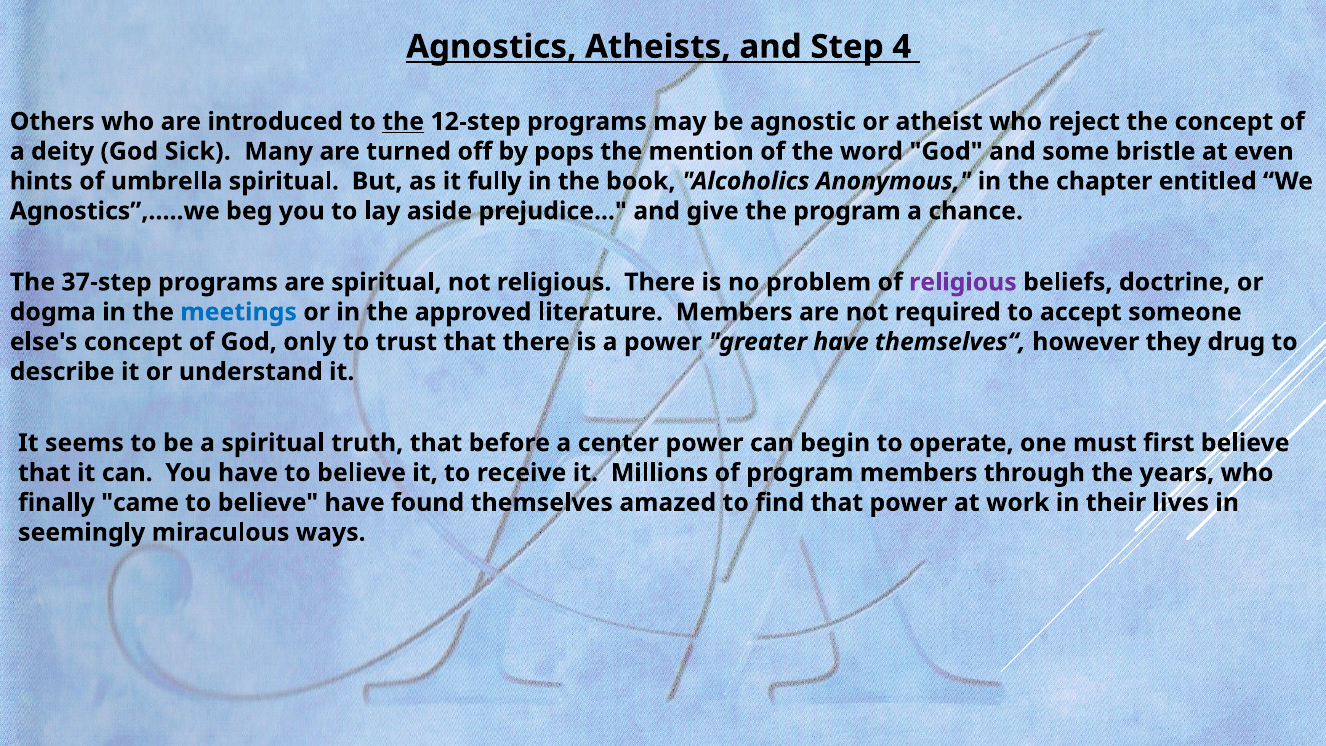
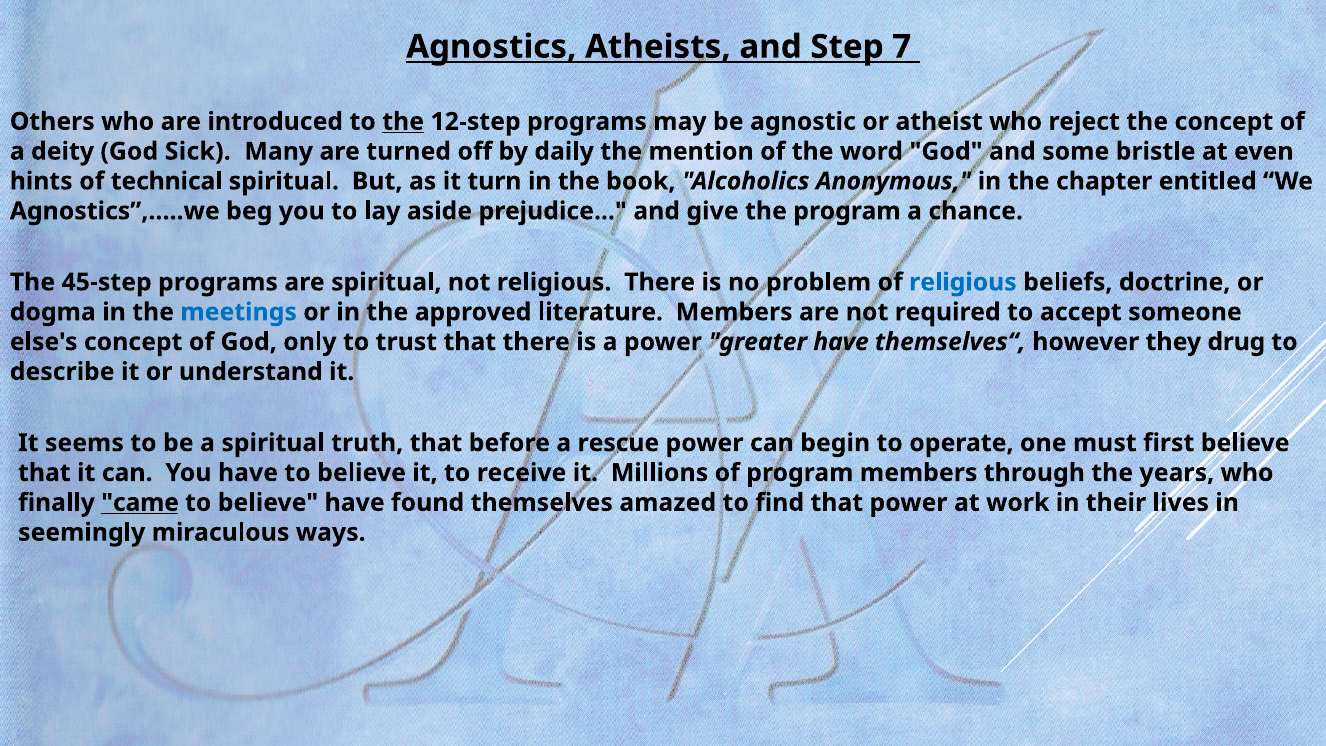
4: 4 -> 7
pops: pops -> daily
umbrella: umbrella -> technical
fully: fully -> turn
37-step: 37-step -> 45-step
religious at (963, 282) colour: purple -> blue
center: center -> rescue
came underline: none -> present
